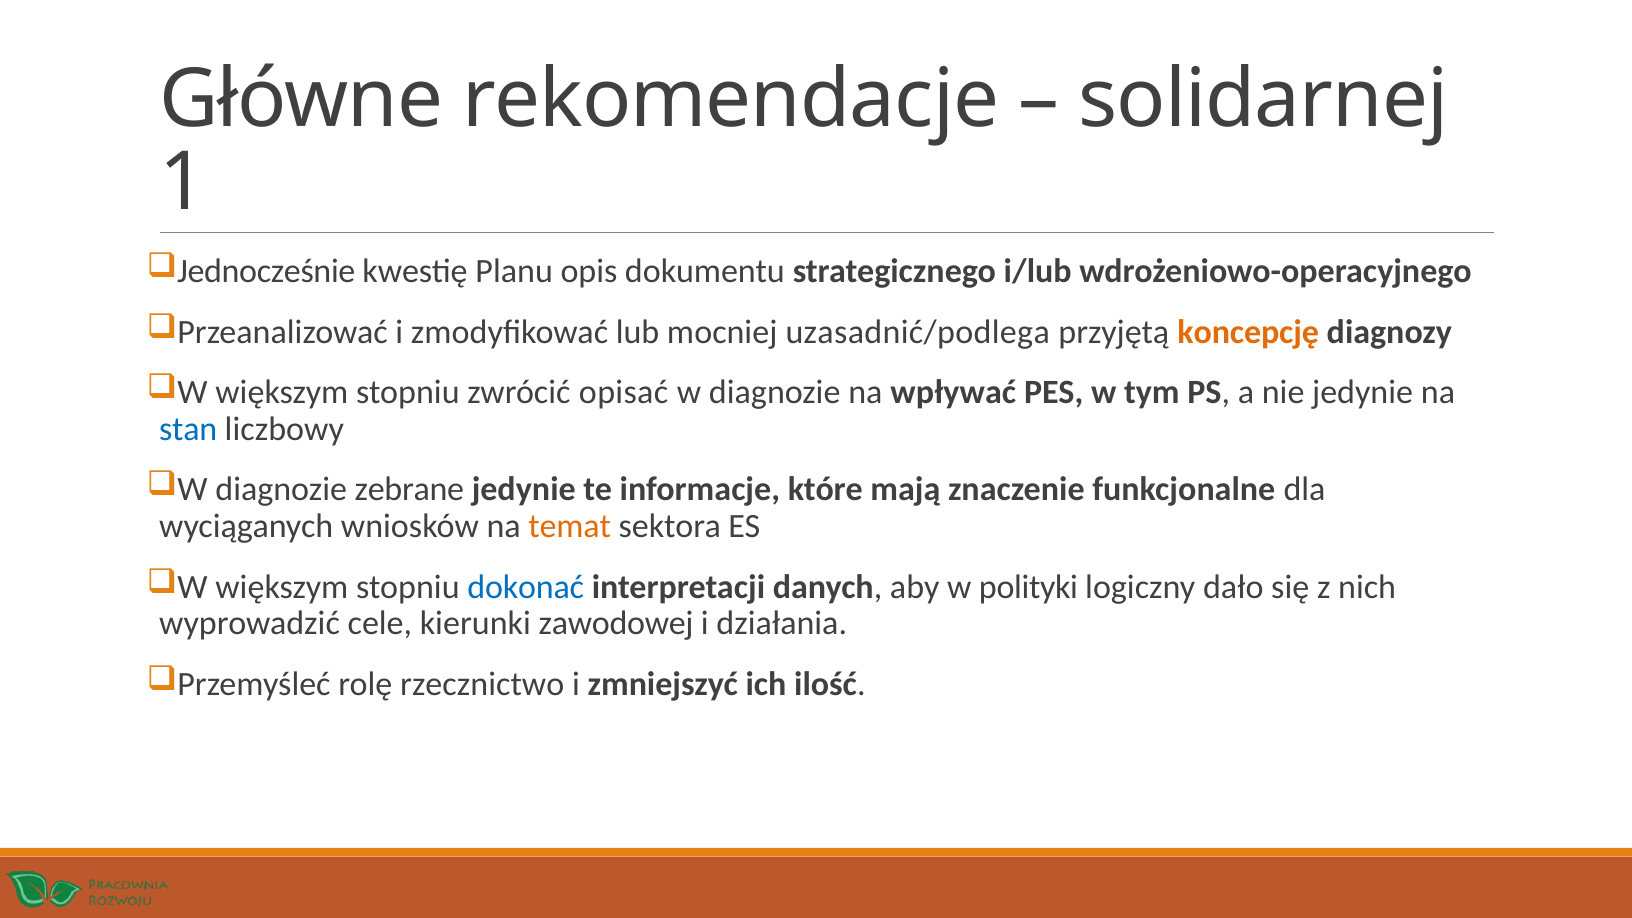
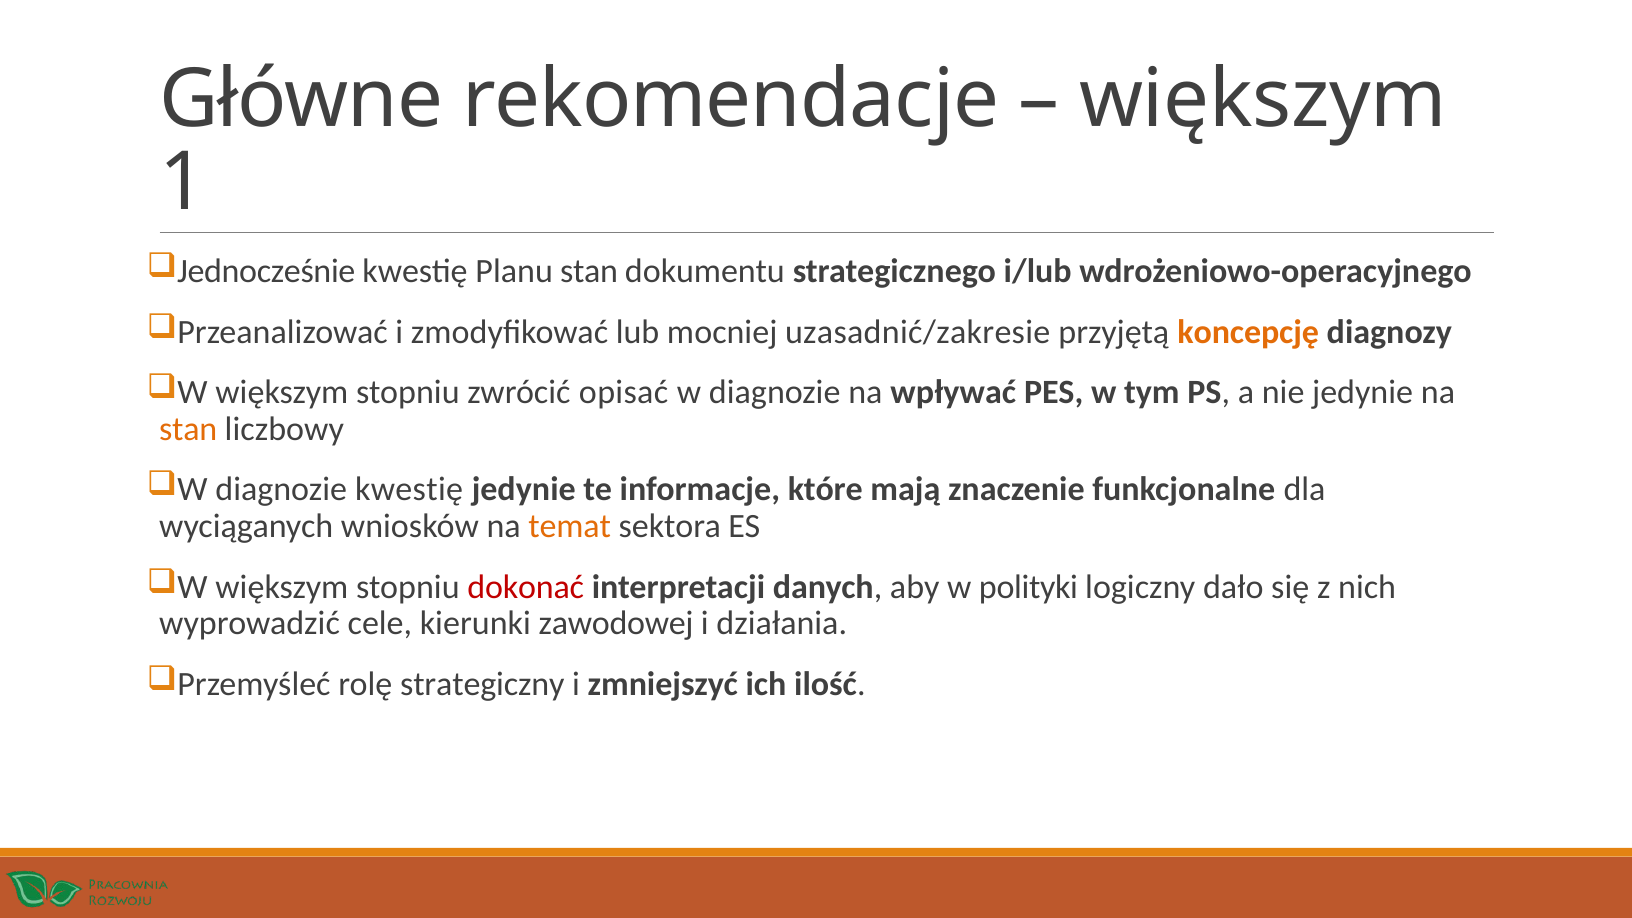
solidarnej at (1263, 100): solidarnej -> większym
Planu opis: opis -> stan
uzasadnić/podlega: uzasadnić/podlega -> uzasadnić/zakresie
stan at (188, 429) colour: blue -> orange
diagnozie zebrane: zebrane -> kwestię
dokonać colour: blue -> red
rzecznictwo: rzecznictwo -> strategiczny
